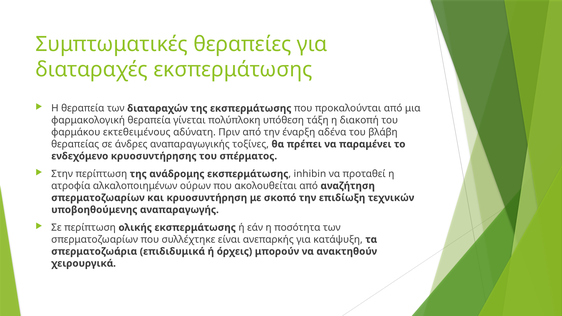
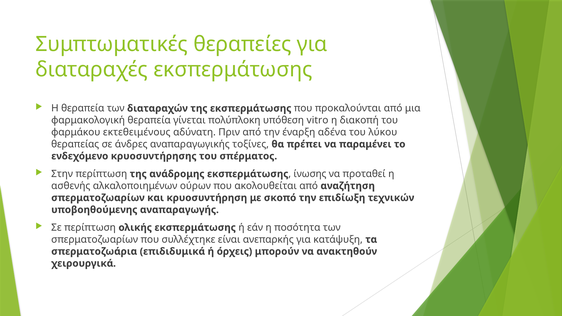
τάξη: τάξη -> vitro
βλάβη: βλάβη -> λύκου
inhibin: inhibin -> ίνωσης
ατροφία: ατροφία -> ασθενής
